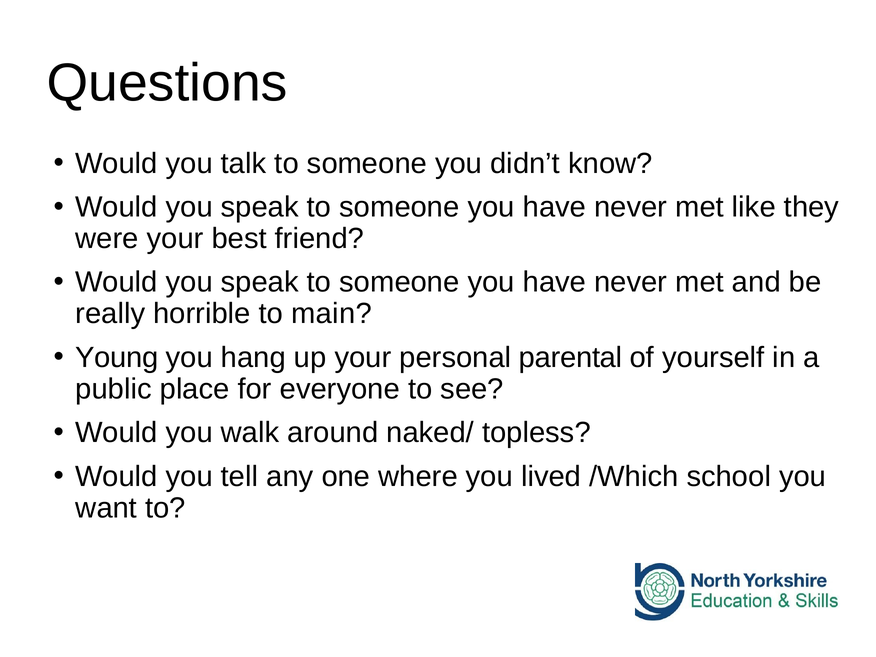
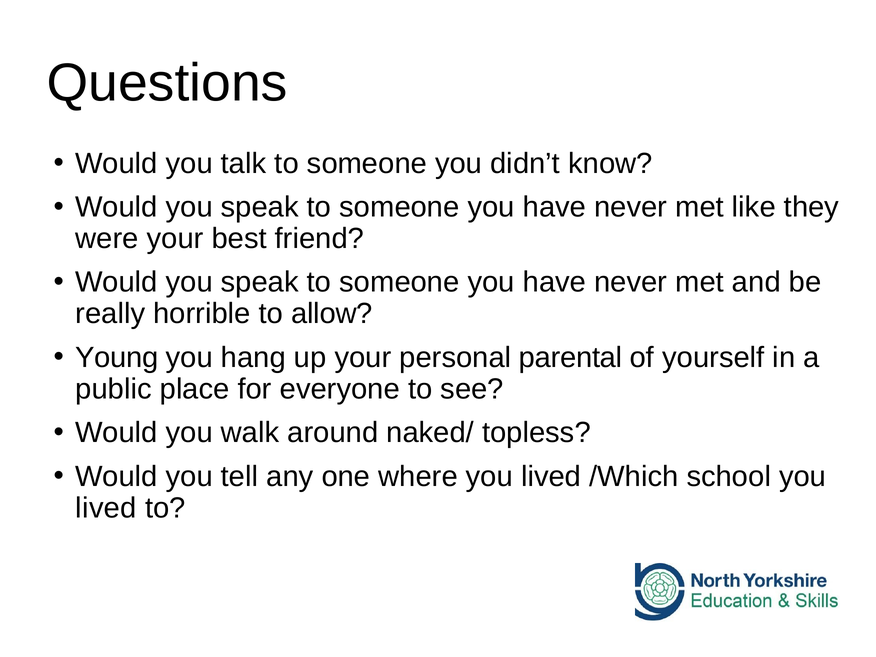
main: main -> allow
want at (106, 508): want -> lived
